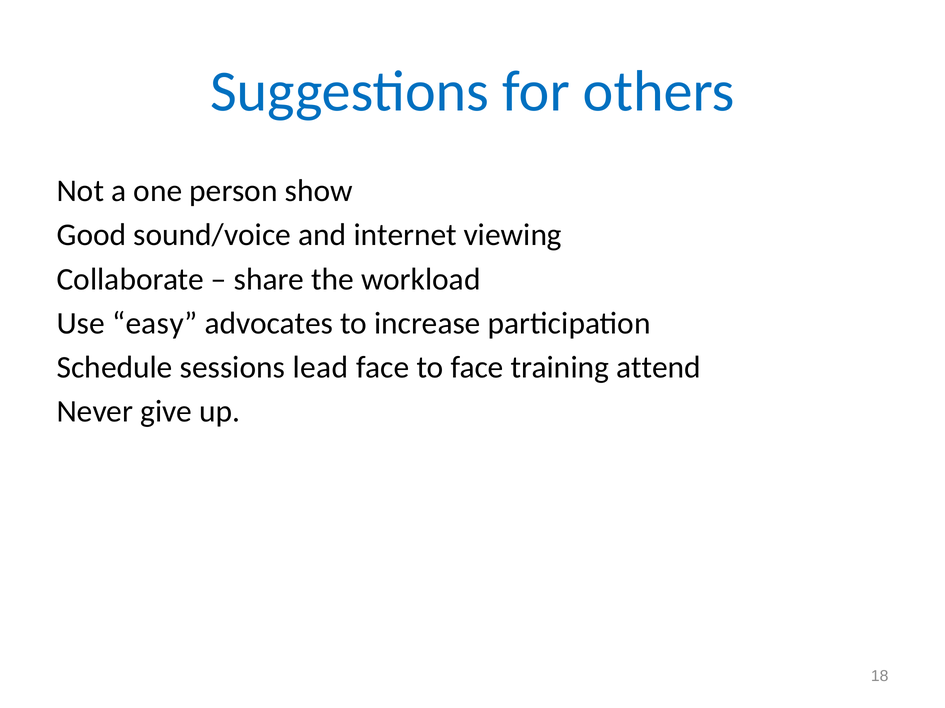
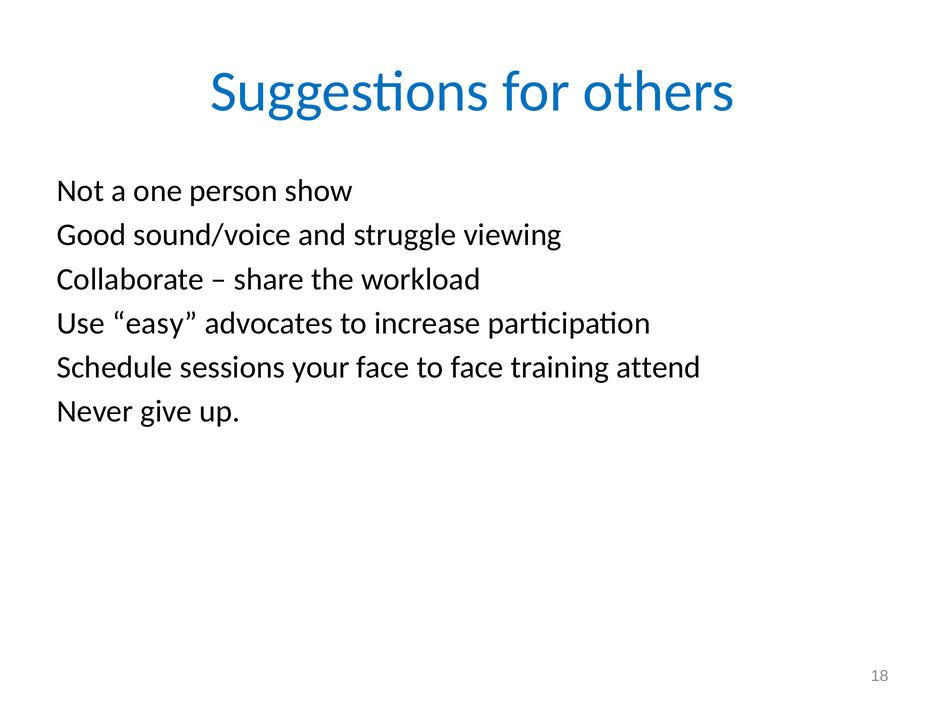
internet: internet -> struggle
lead: lead -> your
